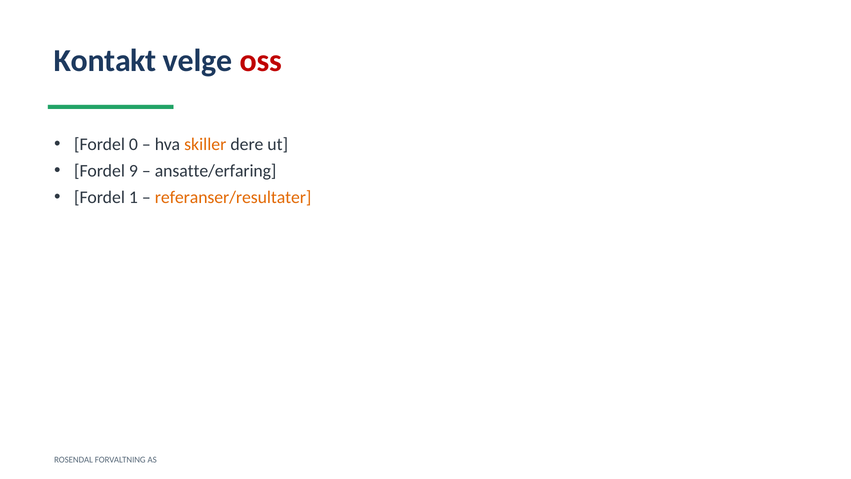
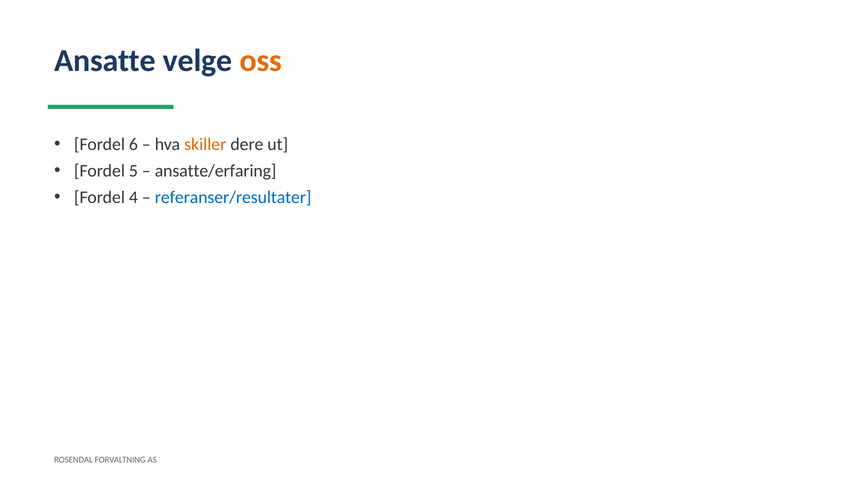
Kontakt: Kontakt -> Ansatte
oss colour: red -> orange
0: 0 -> 6
9: 9 -> 5
1: 1 -> 4
referanser/resultater colour: orange -> blue
